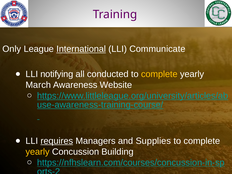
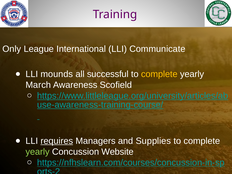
International underline: present -> none
notifying: notifying -> mounds
conducted: conducted -> successful
Website: Website -> Scofield
yearly at (38, 152) colour: yellow -> light green
Building: Building -> Website
